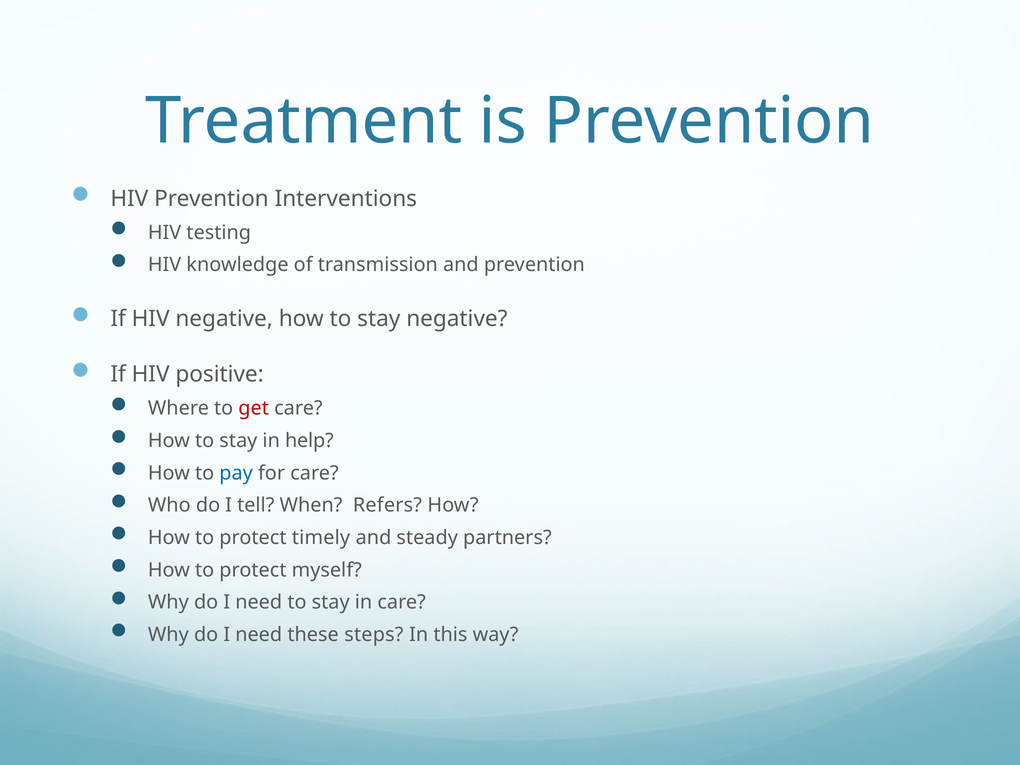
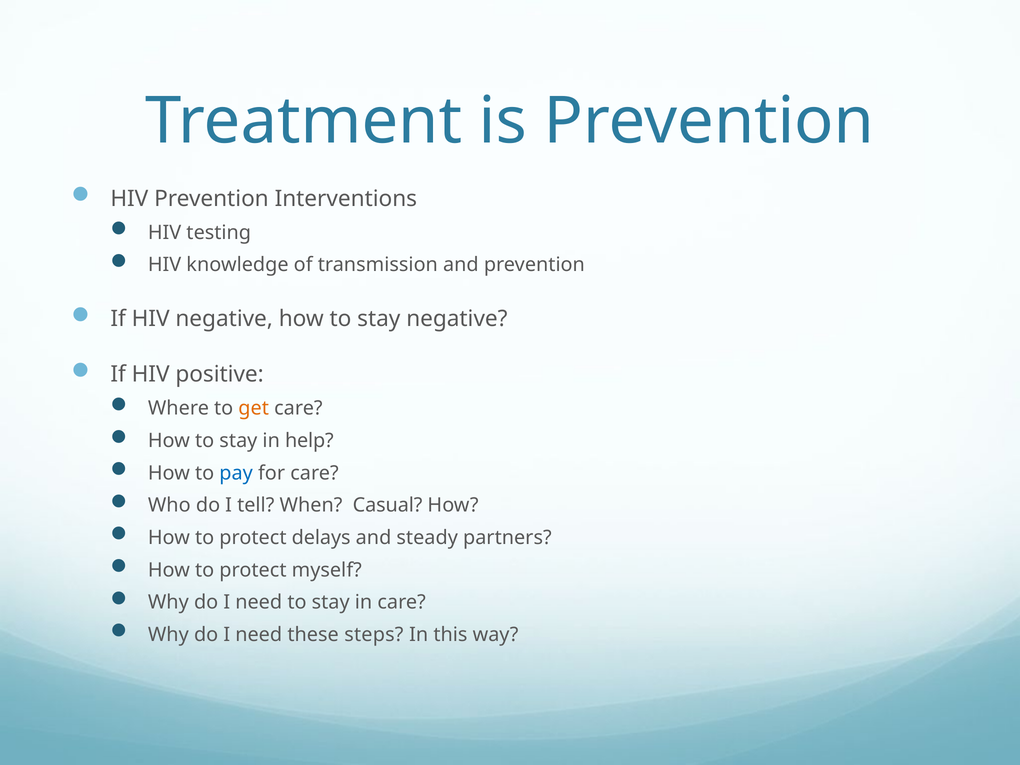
get colour: red -> orange
Refers: Refers -> Casual
timely: timely -> delays
